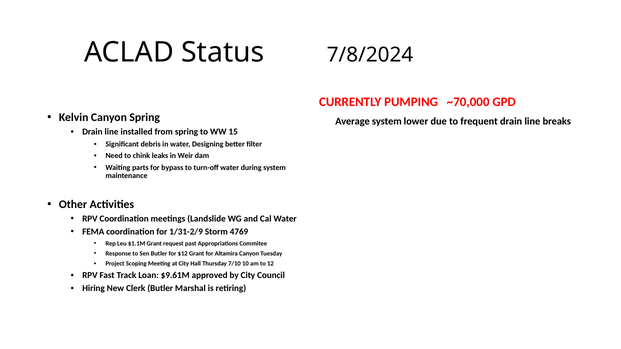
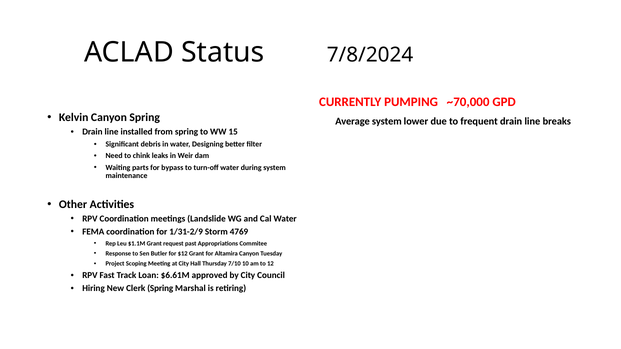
$9.61M: $9.61M -> $6.61M
Clerk Butler: Butler -> Spring
